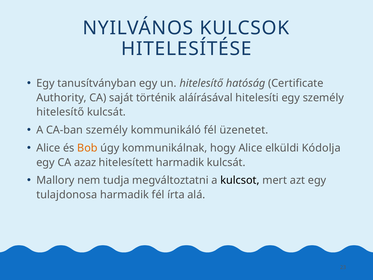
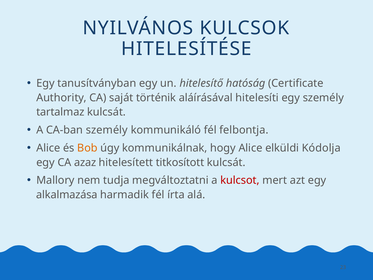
hitelesítő at (60, 112): hitelesítő -> tartalmaz
üzenetet: üzenetet -> felbontja
hitelesített harmadik: harmadik -> titkosított
kulcsot colour: black -> red
tulajdonosa: tulajdonosa -> alkalmazása
